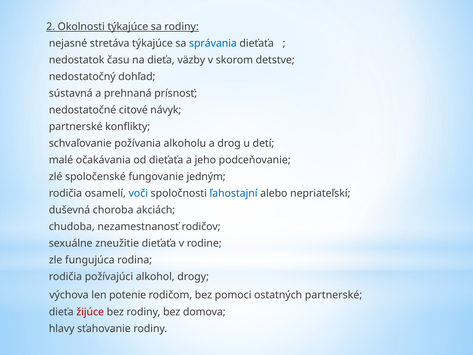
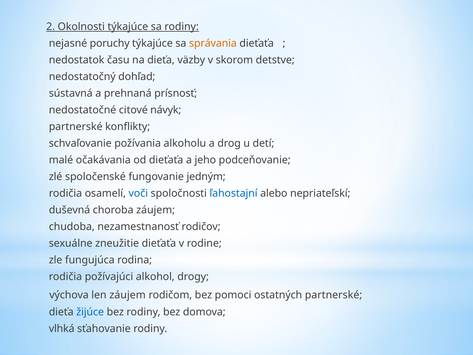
stretáva: stretáva -> poruchy
správania colour: blue -> orange
choroba akciách: akciách -> záujem
len potenie: potenie -> záujem
žijúce colour: red -> blue
hlavy: hlavy -> vlhká
